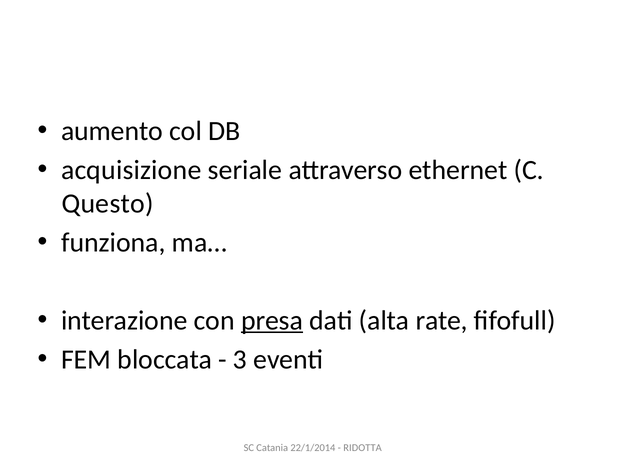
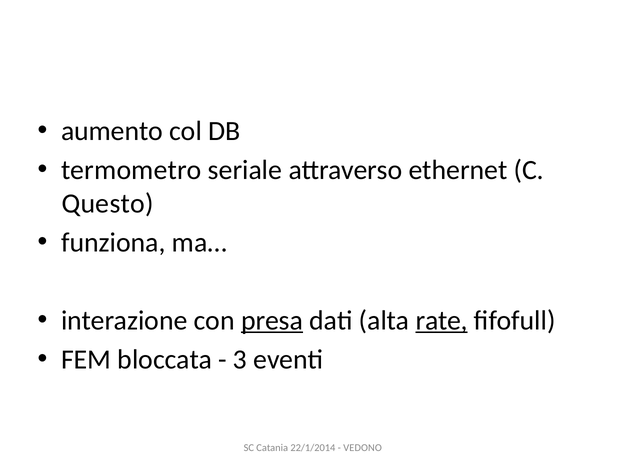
acquisizione: acquisizione -> termometro
rate underline: none -> present
RIDOTTA: RIDOTTA -> VEDONO
